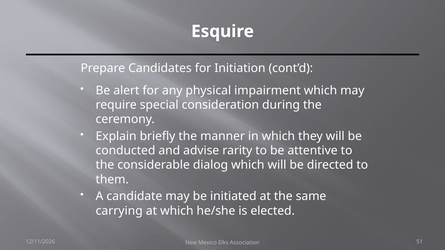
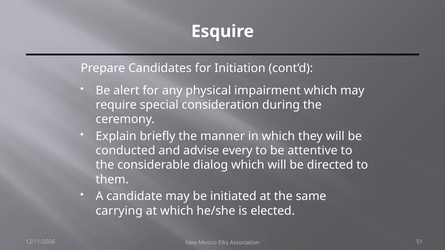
rarity: rarity -> every
